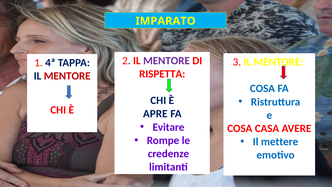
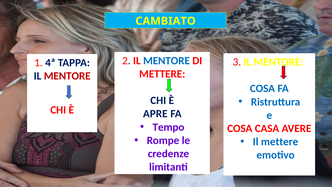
IMPARATO: IMPARATO -> CAMBIATO
MENTORE at (166, 61) colour: purple -> blue
RISPETTA at (162, 74): RISPETTA -> METTERE
Evitare: Evitare -> Tempo
